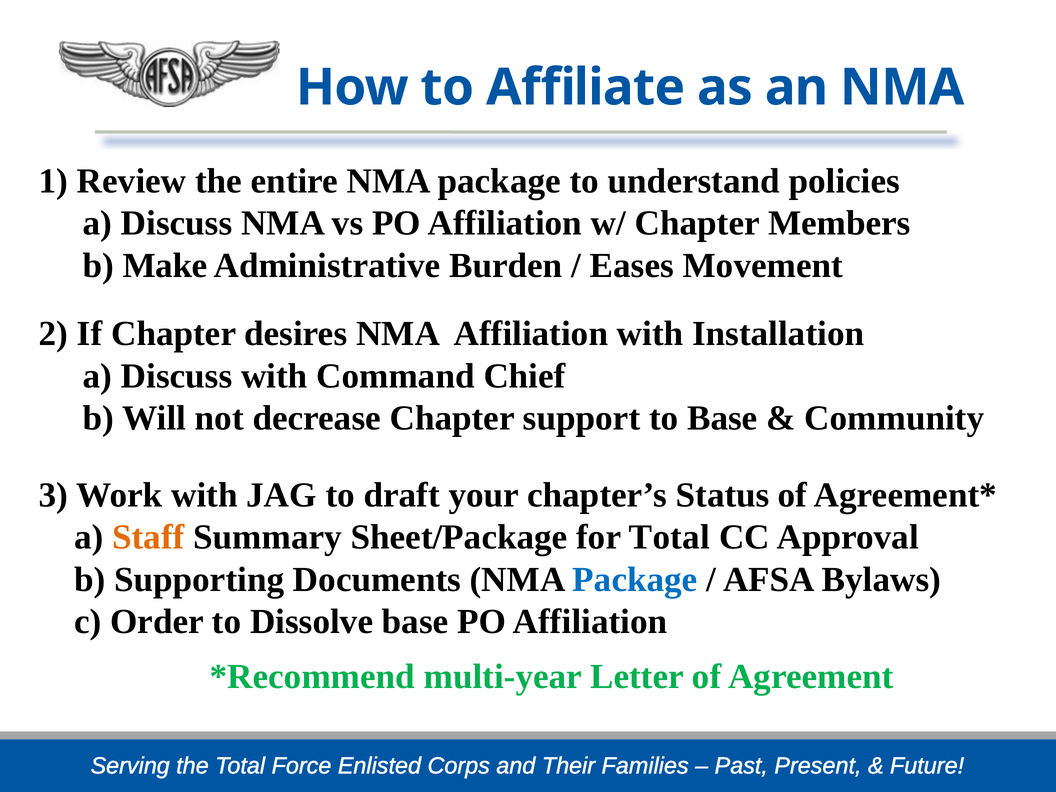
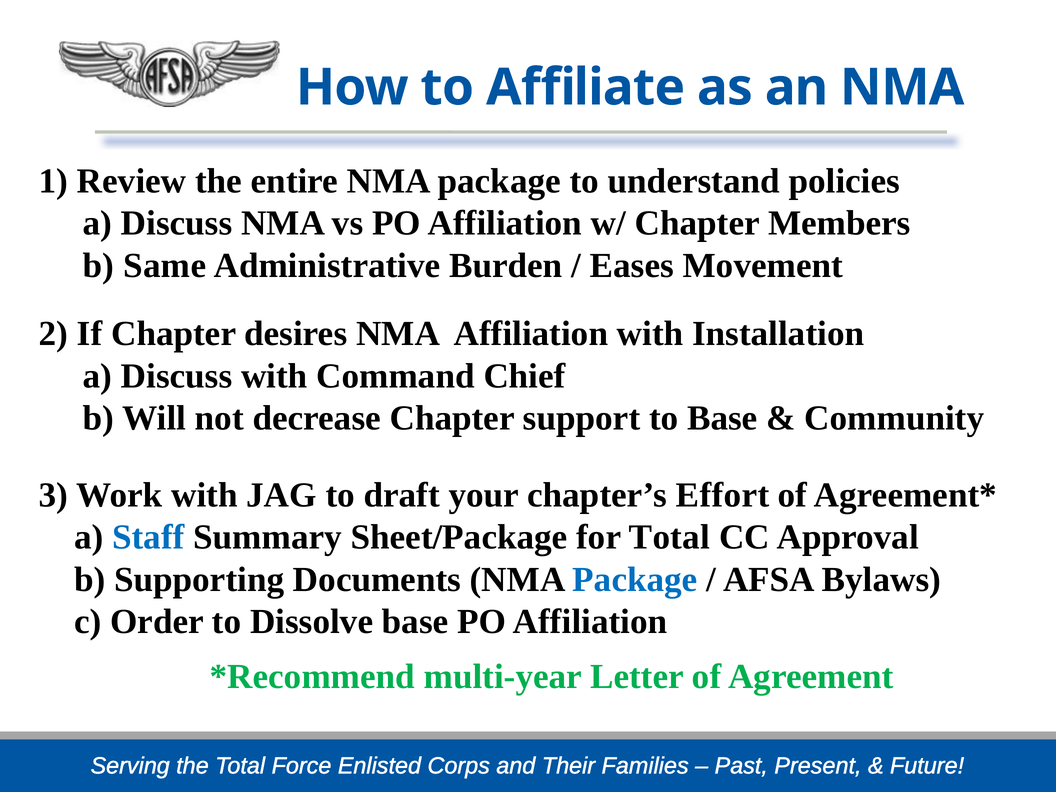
Make: Make -> Same
Status: Status -> Effort
Staff colour: orange -> blue
